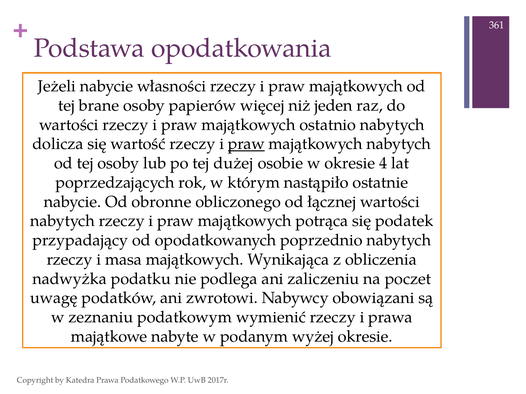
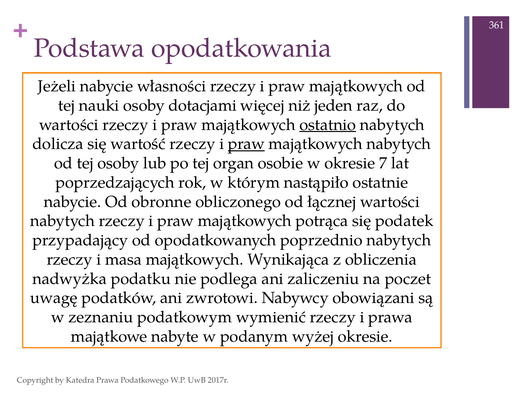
brane: brane -> nauki
papierów: papierów -> dotacjami
ostatnio underline: none -> present
dużej: dużej -> organ
4: 4 -> 7
